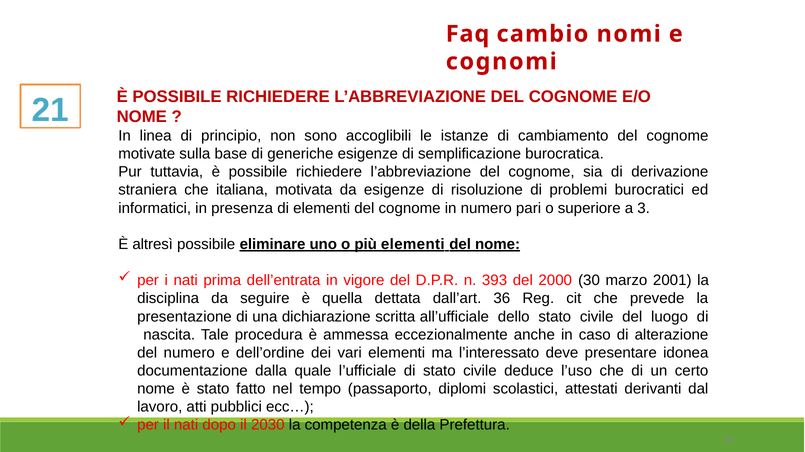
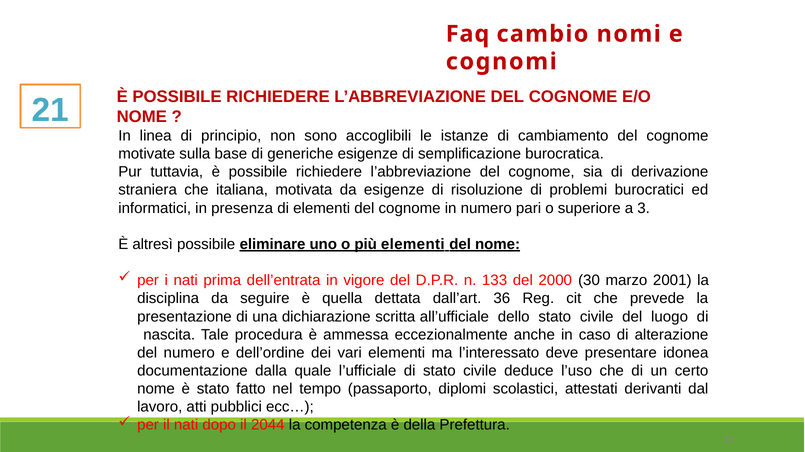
393: 393 -> 133
2030: 2030 -> 2044
